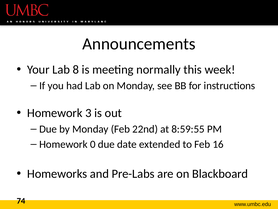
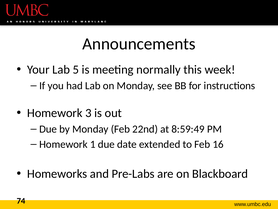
8: 8 -> 5
8:59:55: 8:59:55 -> 8:59:49
0: 0 -> 1
